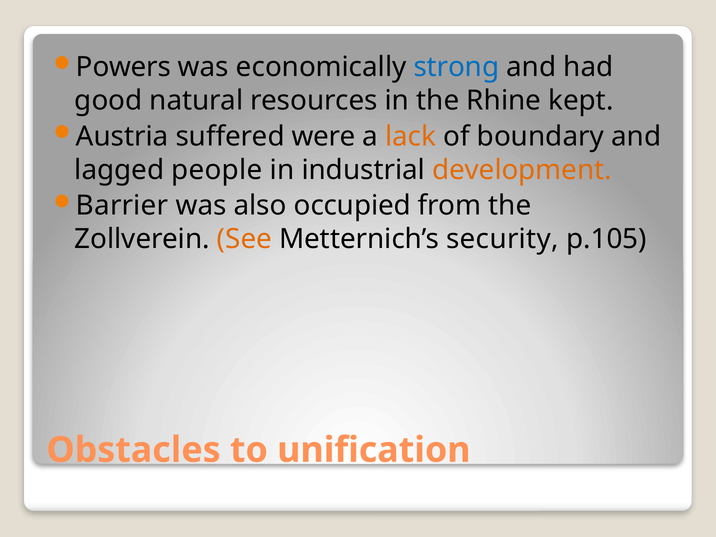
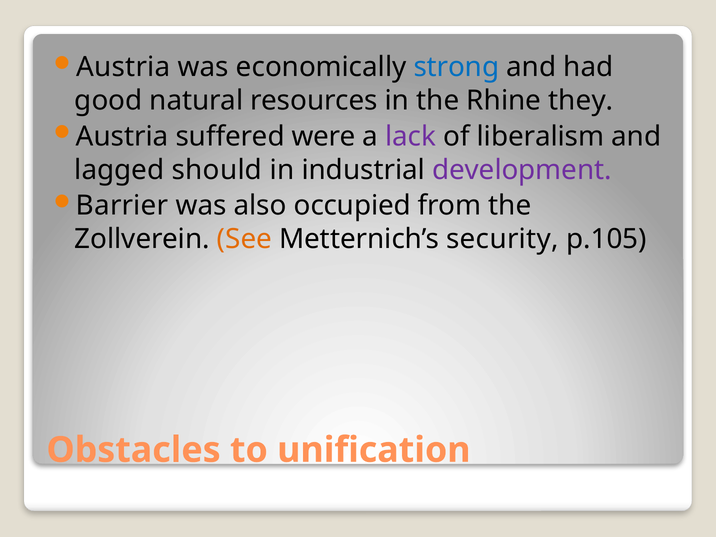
Powers at (124, 67): Powers -> Austria
kept: kept -> they
lack colour: orange -> purple
boundary: boundary -> liberalism
people: people -> should
development colour: orange -> purple
